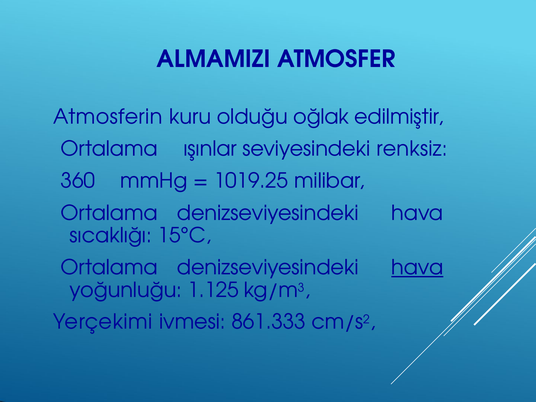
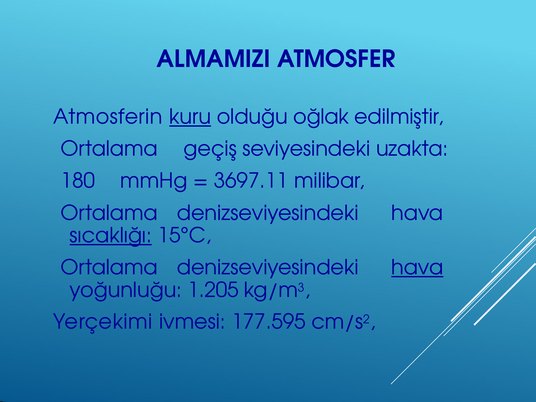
kuru underline: none -> present
ışınlar: ışınlar -> geçiş
renksiz: renksiz -> uzakta
360: 360 -> 180
1019.25: 1019.25 -> 3697.11
sıcaklığı underline: none -> present
1.125: 1.125 -> 1.205
861.333: 861.333 -> 177.595
